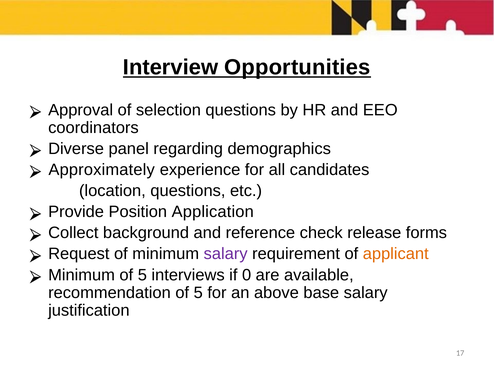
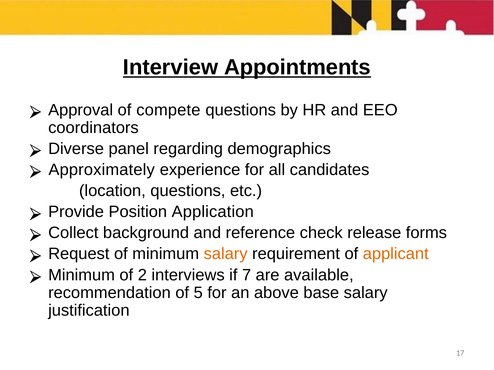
Opportunities: Opportunities -> Appointments
selection: selection -> compete
salary at (226, 254) colour: purple -> orange
Minimum of 5: 5 -> 2
0: 0 -> 7
